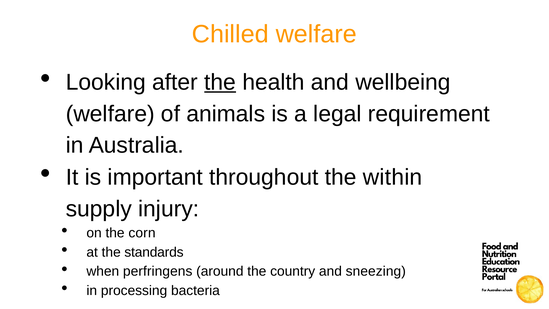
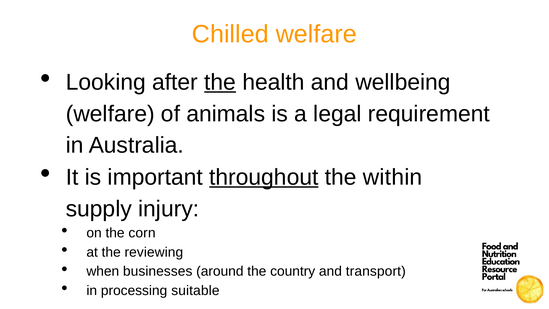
throughout underline: none -> present
standards: standards -> reviewing
perfringens: perfringens -> businesses
sneezing: sneezing -> transport
bacteria: bacteria -> suitable
